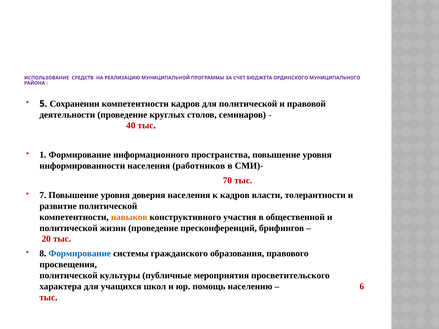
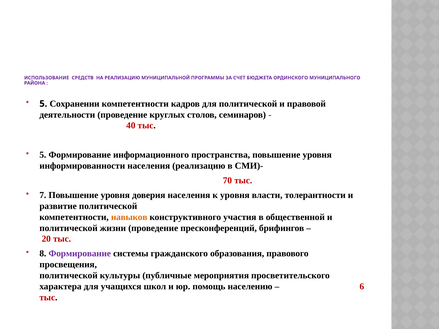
1 at (43, 155): 1 -> 5
населения работников: работников -> реализацию
к кадров: кадров -> уровня
Формирование at (80, 254) colour: blue -> purple
